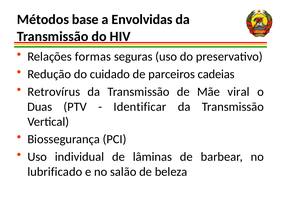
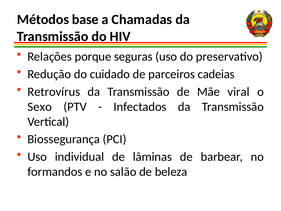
Envolvidas: Envolvidas -> Chamadas
formas: formas -> porque
Duas: Duas -> Sexo
Identificar: Identificar -> Infectados
lubrificado: lubrificado -> formandos
